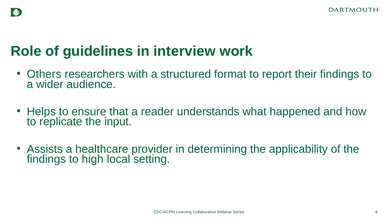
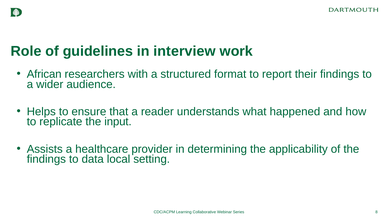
Others: Others -> African
high: high -> data
